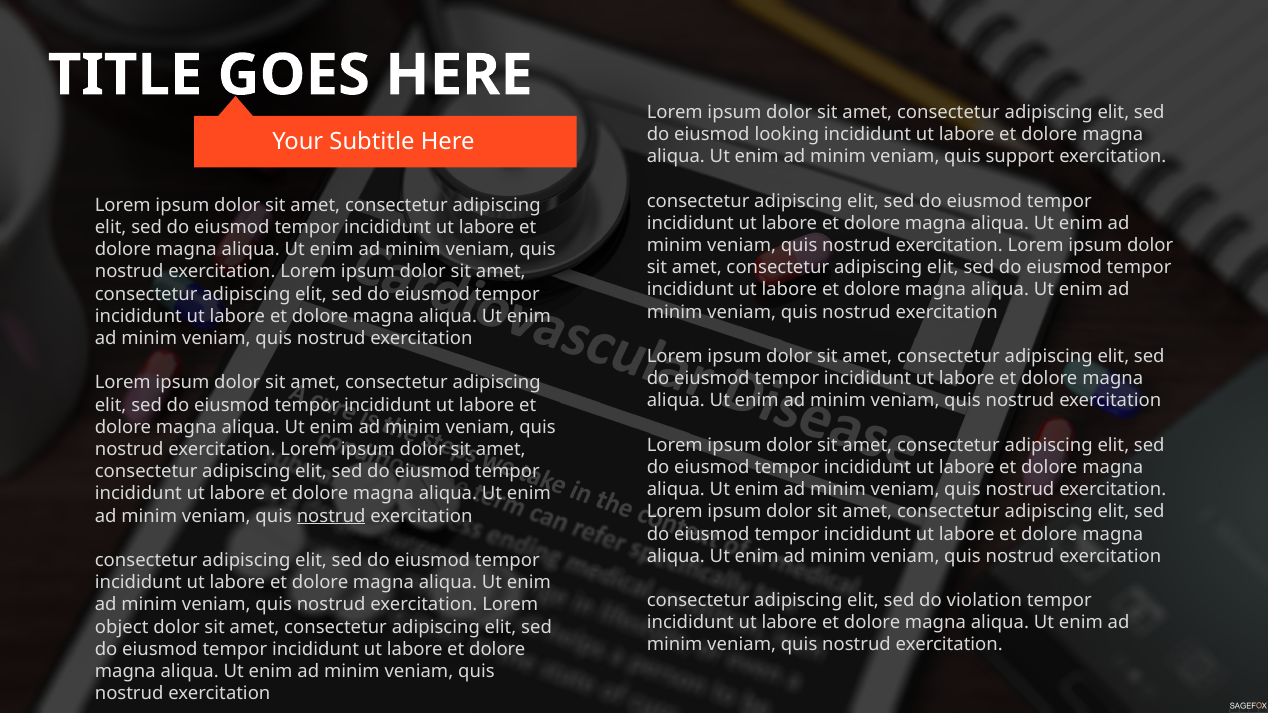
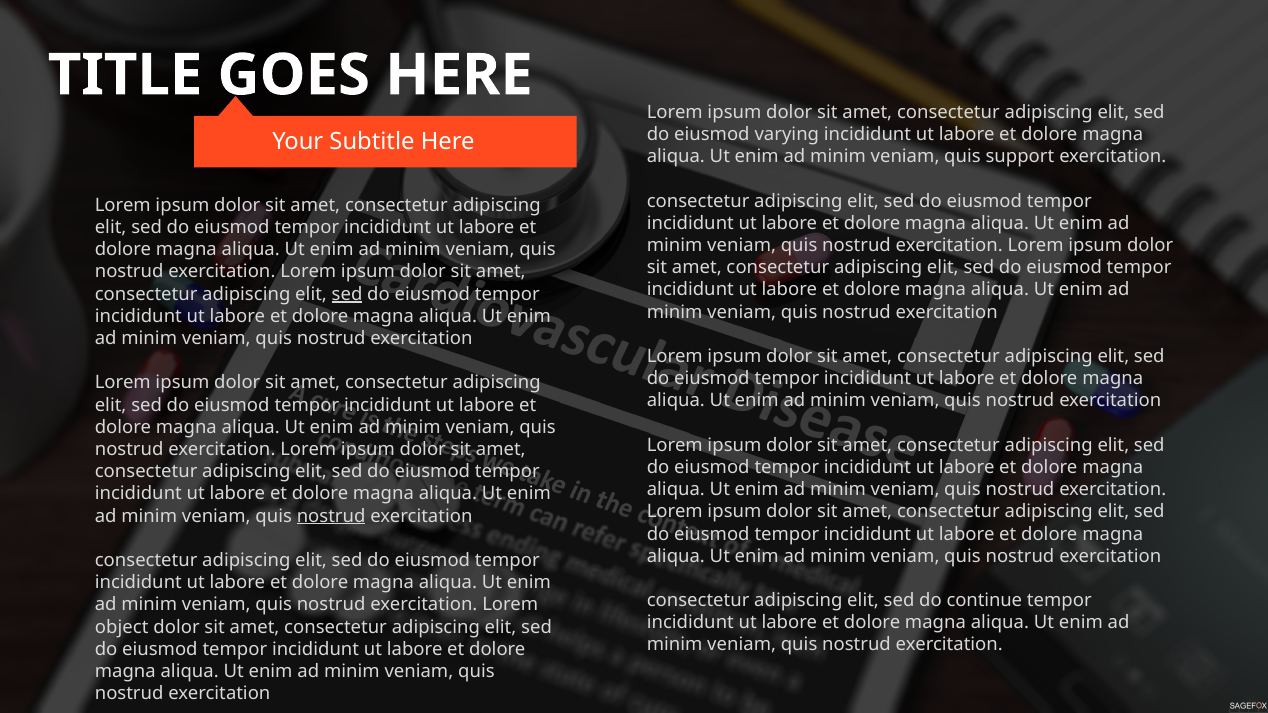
looking: looking -> varying
sed at (347, 294) underline: none -> present
violation: violation -> continue
